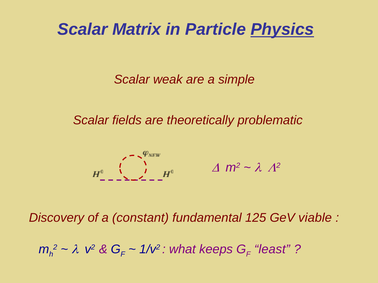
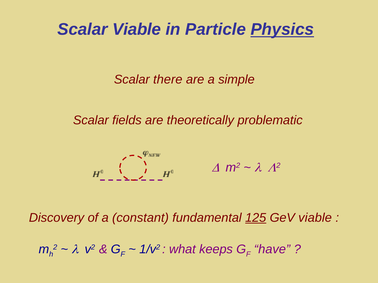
Scalar Matrix: Matrix -> Viable
weak: weak -> there
125 underline: none -> present
least: least -> have
